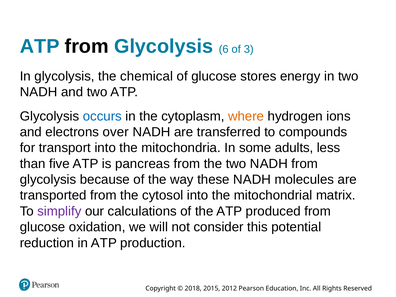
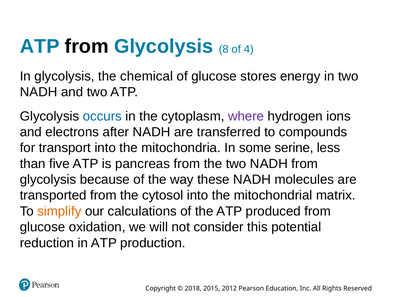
6: 6 -> 8
3: 3 -> 4
where colour: orange -> purple
over: over -> after
adults: adults -> serine
simplify colour: purple -> orange
